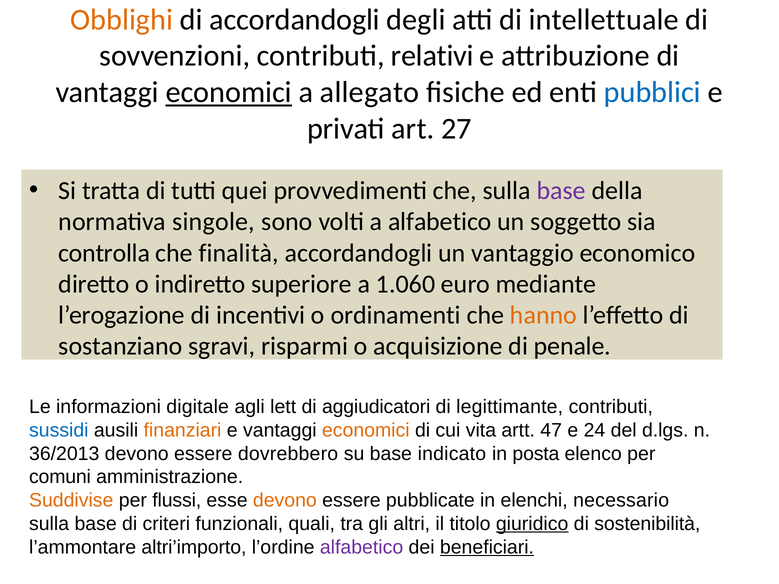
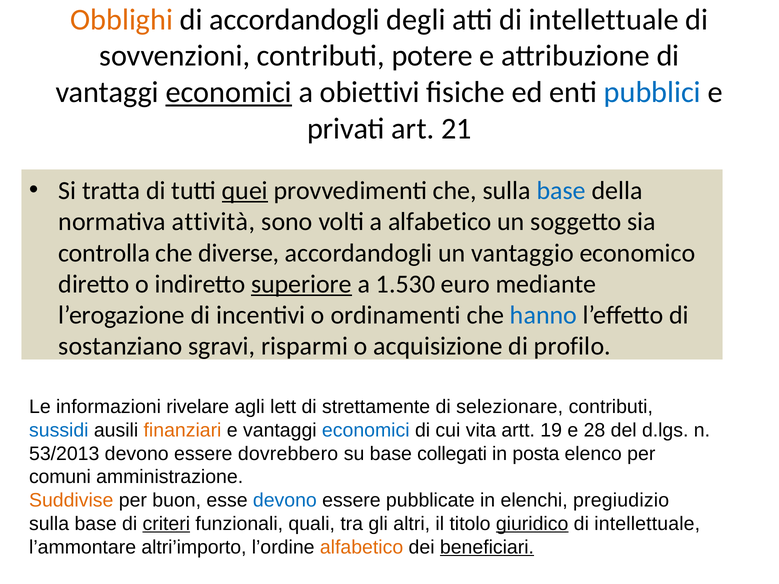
relativi: relativi -> potere
allegato: allegato -> obiettivi
27: 27 -> 21
quei underline: none -> present
base at (561, 191) colour: purple -> blue
singole: singole -> attività
finalità: finalità -> diverse
superiore underline: none -> present
1.060: 1.060 -> 1.530
hanno colour: orange -> blue
penale: penale -> profilo
digitale: digitale -> rivelare
aggiudicatori: aggiudicatori -> strettamente
legittimante: legittimante -> selezionare
economici at (366, 430) colour: orange -> blue
47: 47 -> 19
24: 24 -> 28
36/2013: 36/2013 -> 53/2013
indicato: indicato -> collegati
flussi: flussi -> buon
devono at (285, 501) colour: orange -> blue
necessario: necessario -> pregiudizio
criteri underline: none -> present
sostenibilità at (647, 524): sostenibilità -> intellettuale
alfabetico at (362, 547) colour: purple -> orange
